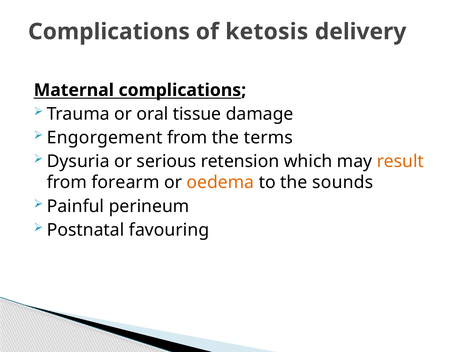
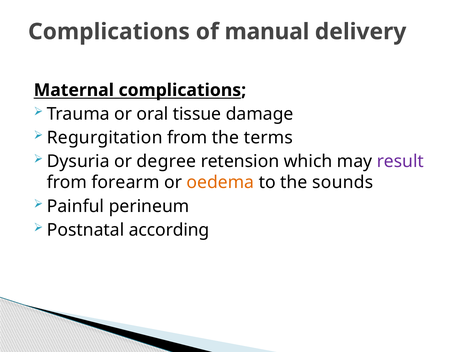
ketosis: ketosis -> manual
Engorgement: Engorgement -> Regurgitation
serious: serious -> degree
result colour: orange -> purple
favouring: favouring -> according
